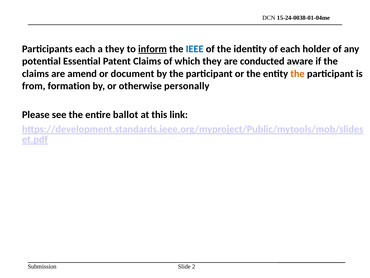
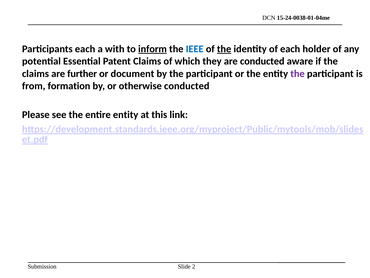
a they: they -> with
the at (224, 49) underline: none -> present
amend: amend -> further
the at (298, 74) colour: orange -> purple
otherwise personally: personally -> conducted
entire ballot: ballot -> entity
